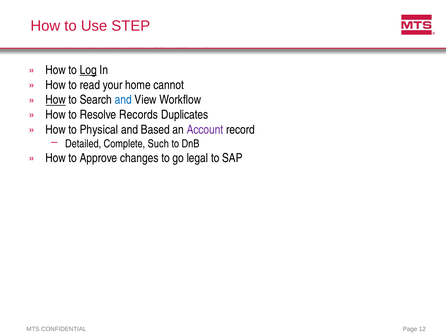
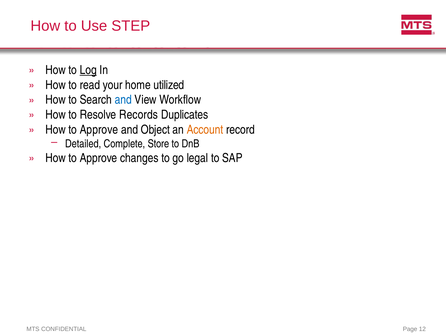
cannot: cannot -> utilized
How at (56, 100) underline: present -> none
Physical at (99, 129): Physical -> Approve
Based: Based -> Object
Account colour: purple -> orange
Such: Such -> Store
